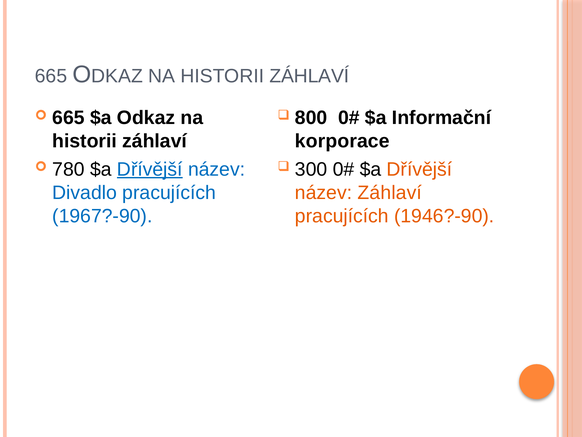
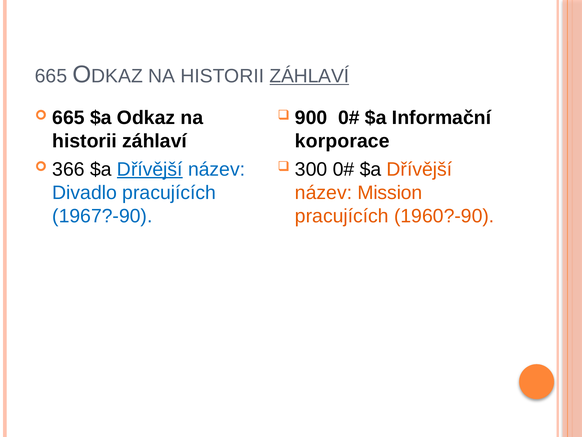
ZÁHLAVÍ at (309, 76) underline: none -> present
800: 800 -> 900
780: 780 -> 366
název Záhlaví: Záhlaví -> Mission
1946?-90: 1946?-90 -> 1960?-90
